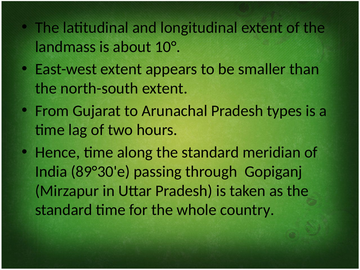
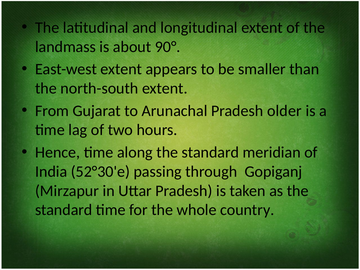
10°: 10° -> 90°
types: types -> older
89°30'e: 89°30'e -> 52°30'e
